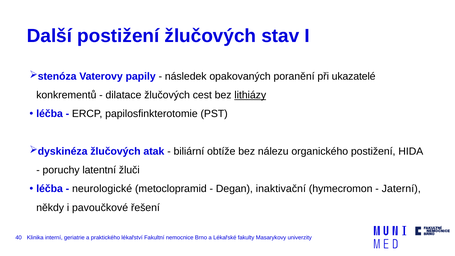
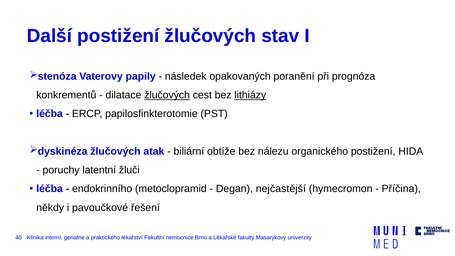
ukazatelé: ukazatelé -> prognóza
žlučových at (167, 95) underline: none -> present
neurologické: neurologické -> endokrinního
inaktivační: inaktivační -> nejčastější
Jaterní: Jaterní -> Příčina
